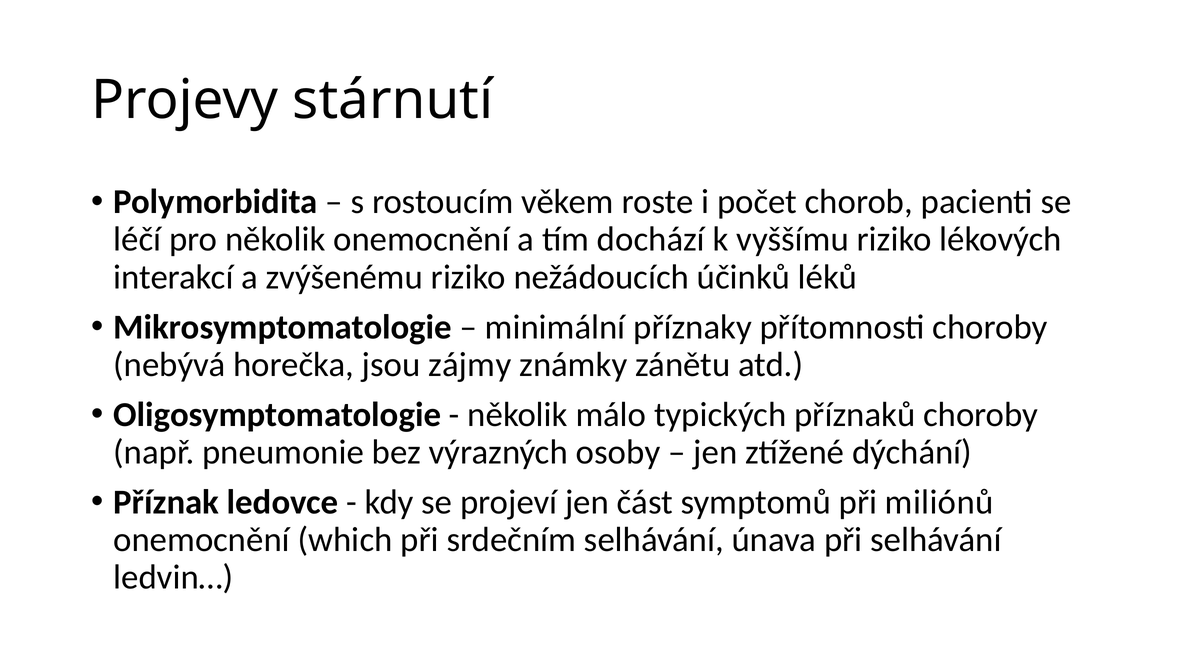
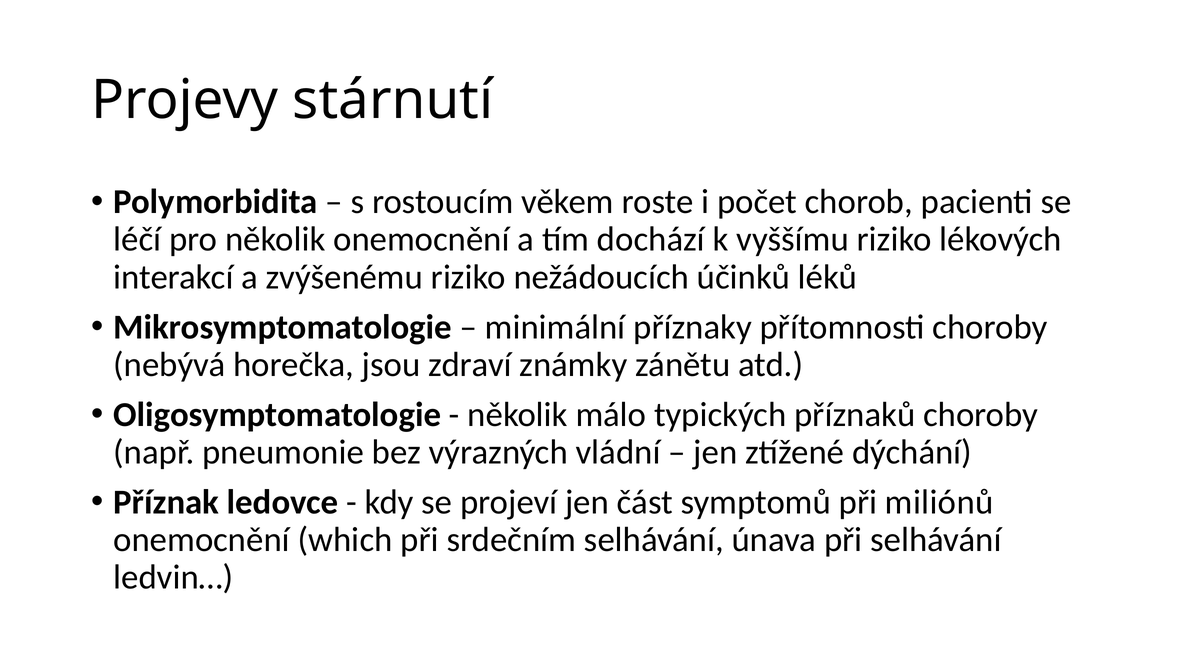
zájmy: zájmy -> zdraví
osoby: osoby -> vládní
